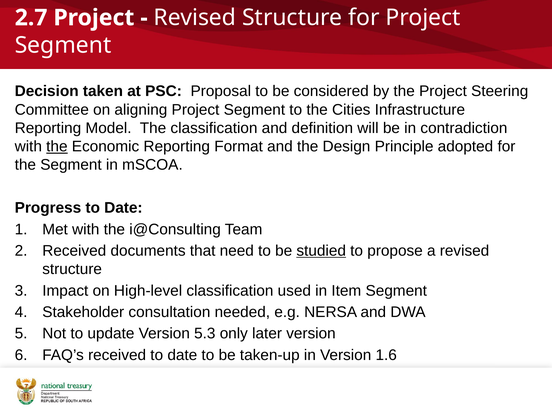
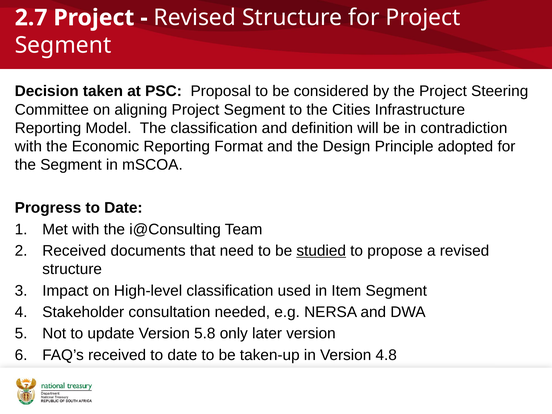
the at (57, 146) underline: present -> none
5.3: 5.3 -> 5.8
1.6: 1.6 -> 4.8
